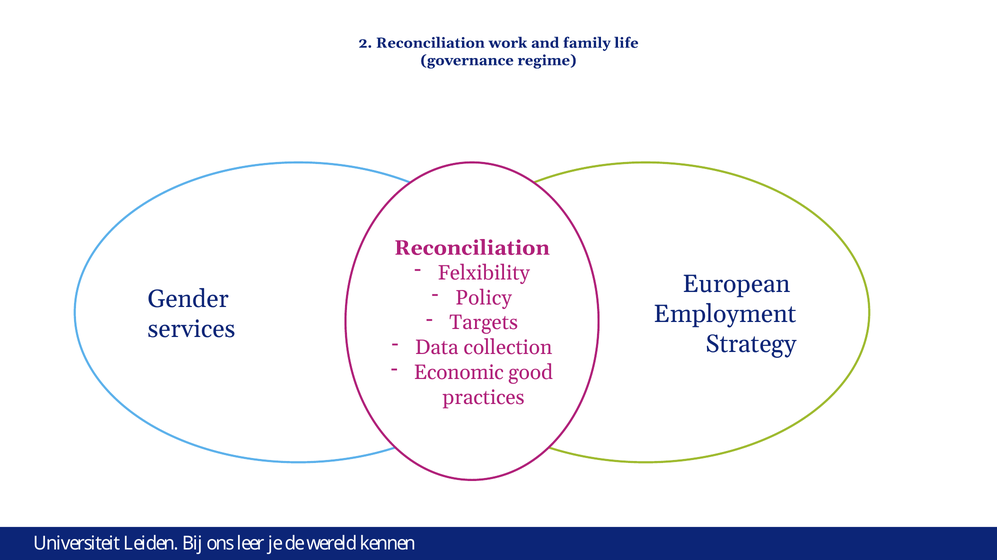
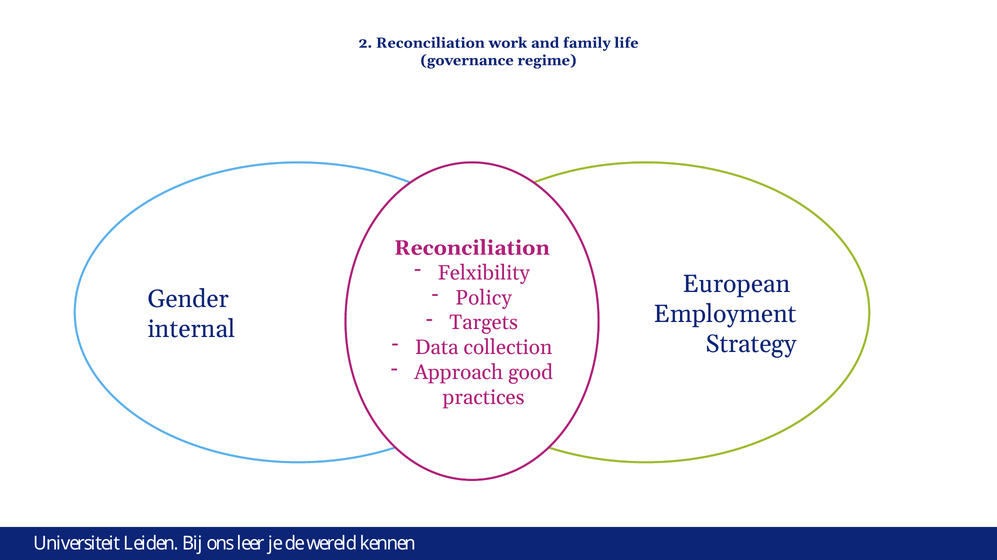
services: services -> internal
Economic: Economic -> Approach
